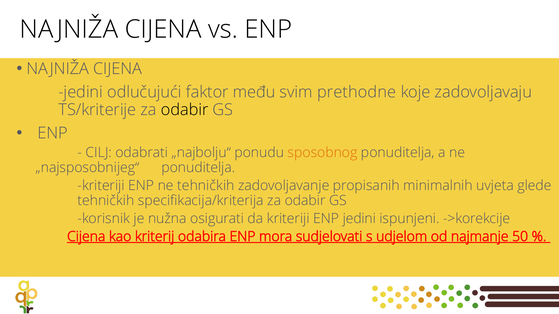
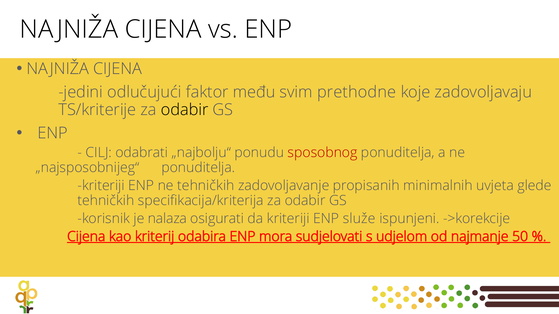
sposobnog colour: orange -> red
nužna: nužna -> nalaza
ENP jedini: jedini -> služe
